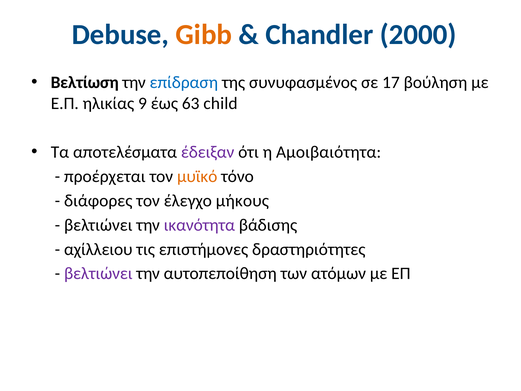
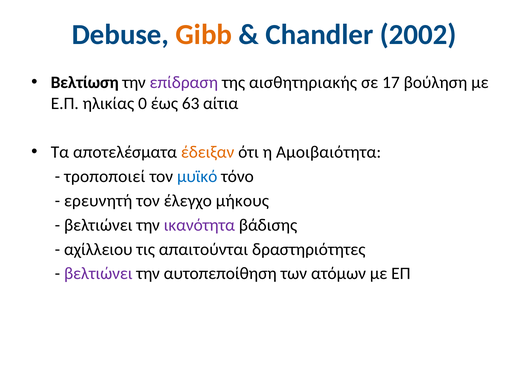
2000: 2000 -> 2002
επίδραση colour: blue -> purple
συνυφασμένος: συνυφασμένος -> αισθητηριακής
9: 9 -> 0
child: child -> αίτια
έδειξαν colour: purple -> orange
προέρχεται: προέρχεται -> τροποποιεί
μυϊκό colour: orange -> blue
διάφορες: διάφορες -> ερευνητή
επιστήμονες: επιστήμονες -> απαιτούνται
